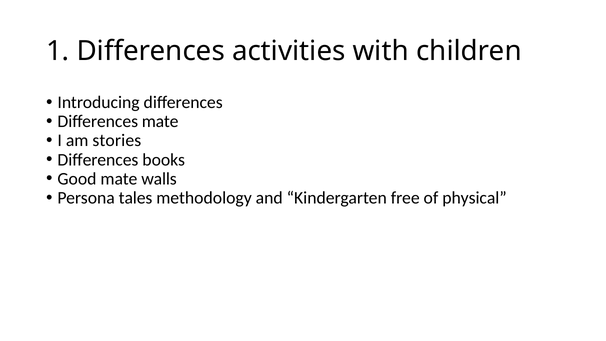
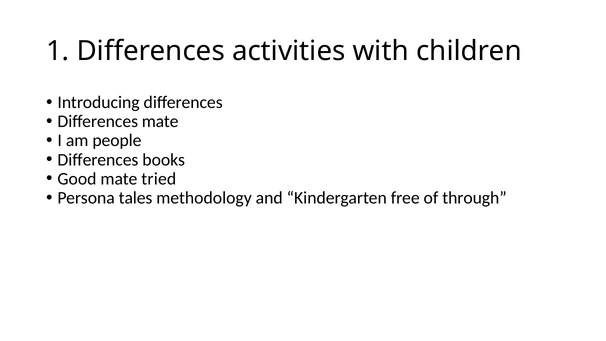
stories: stories -> people
walls: walls -> tried
physical: physical -> through
